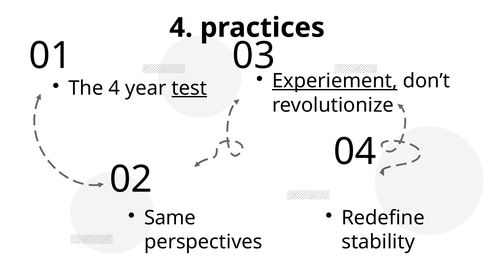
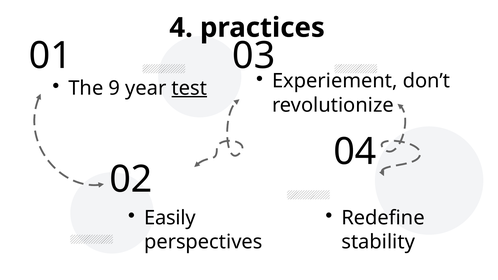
Experiement underline: present -> none
The 4: 4 -> 9
Same: Same -> Easily
